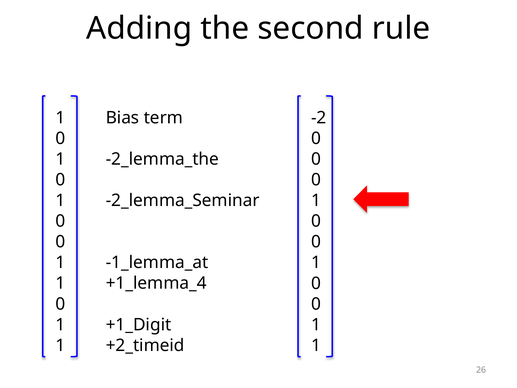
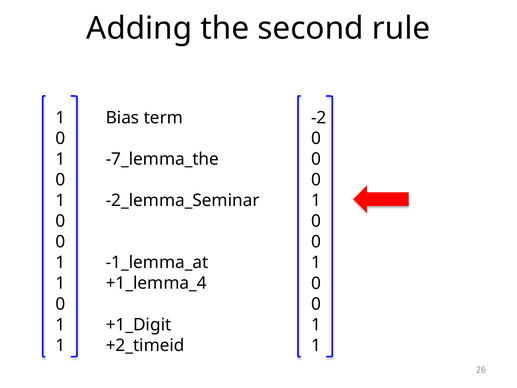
-2_lemma_the: -2_lemma_the -> -7_lemma_the
